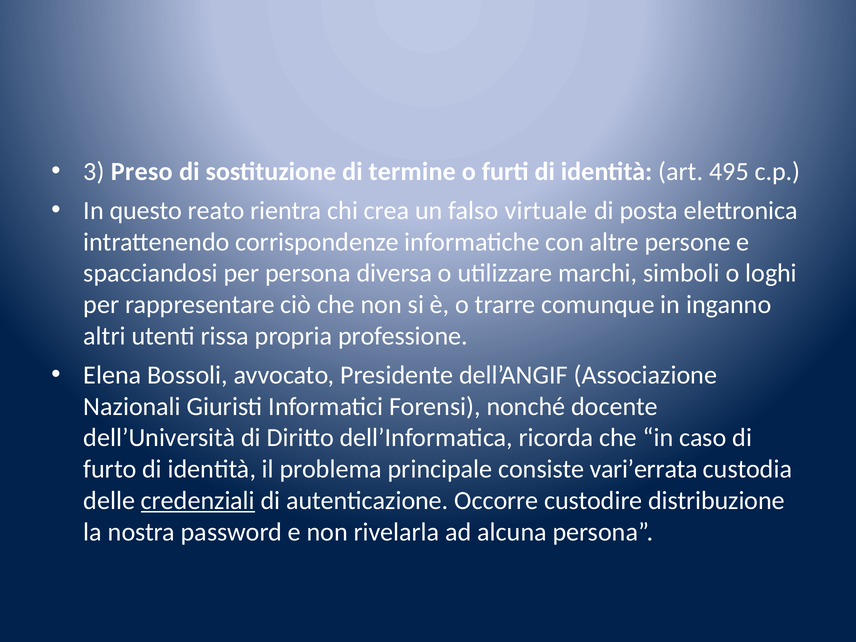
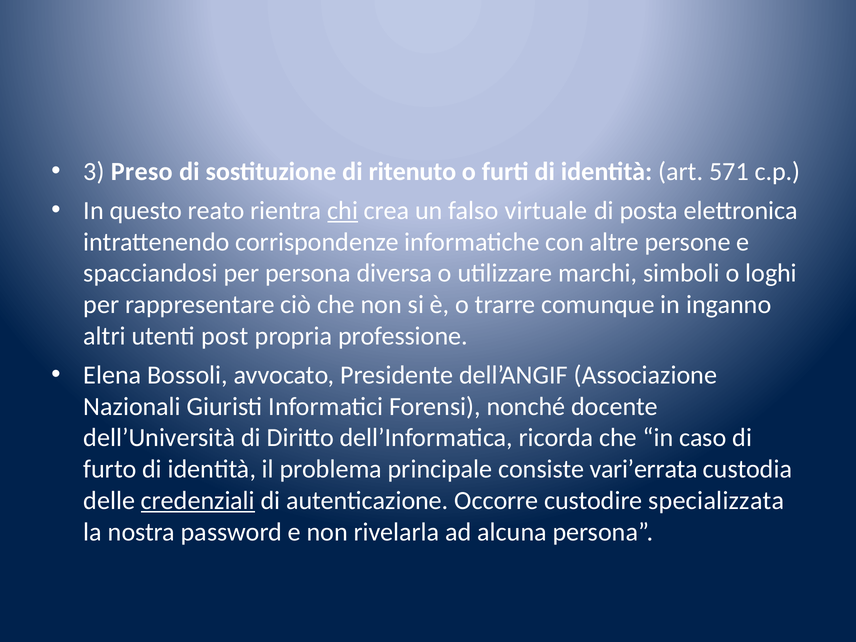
termine: termine -> ritenuto
495: 495 -> 571
chi underline: none -> present
rissa: rissa -> post
distribuzione: distribuzione -> specializzata
